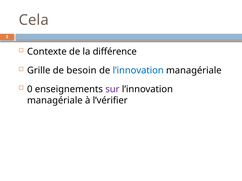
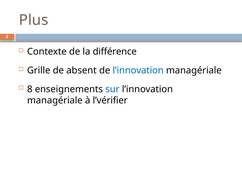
Cela: Cela -> Plus
besoin: besoin -> absent
0: 0 -> 8
sur colour: purple -> blue
